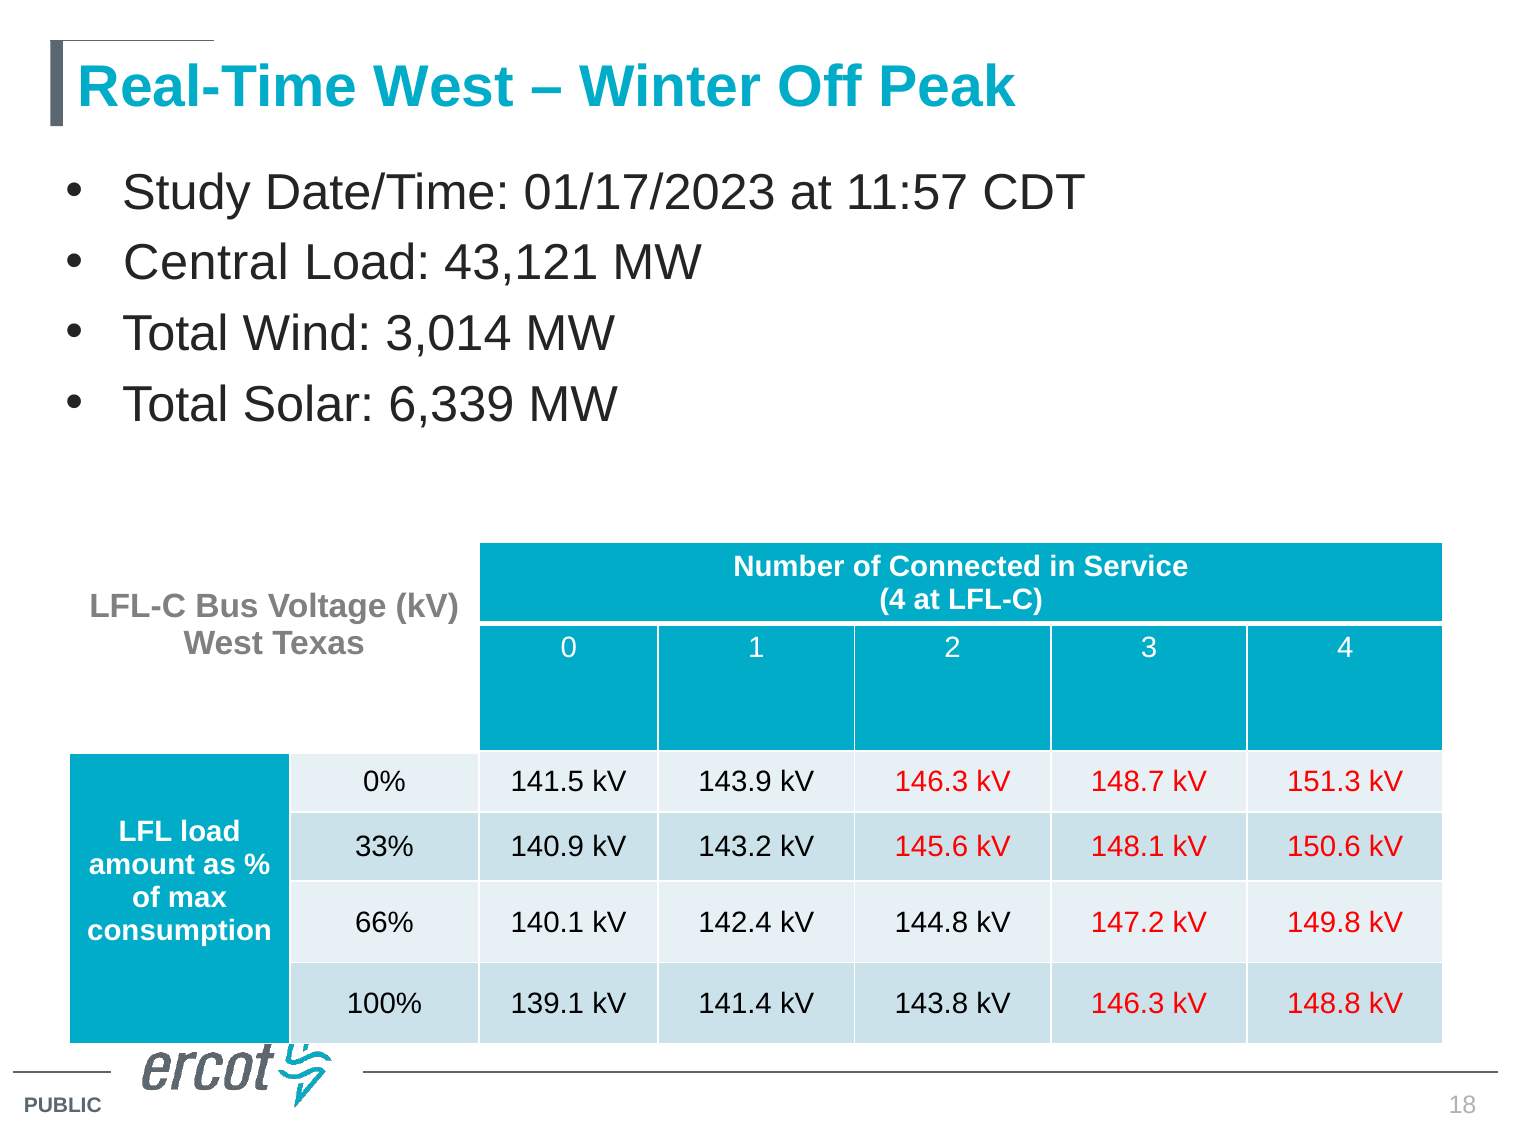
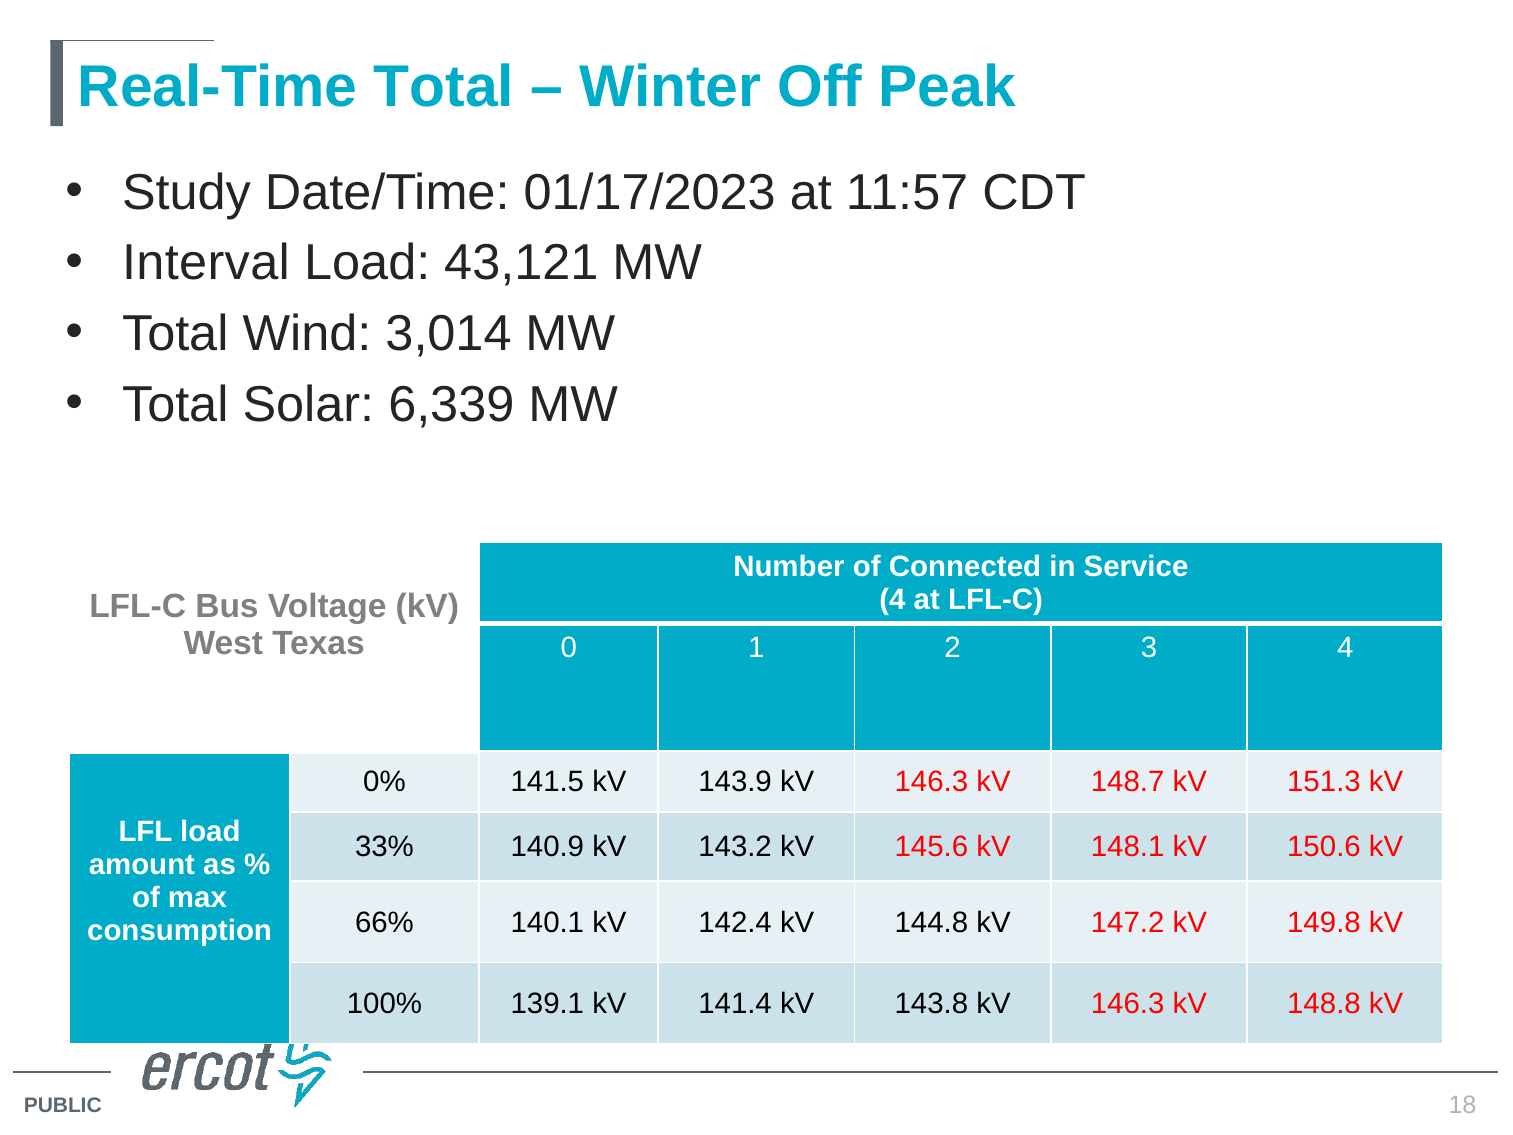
Real-Time West: West -> Total
Central: Central -> Interval
